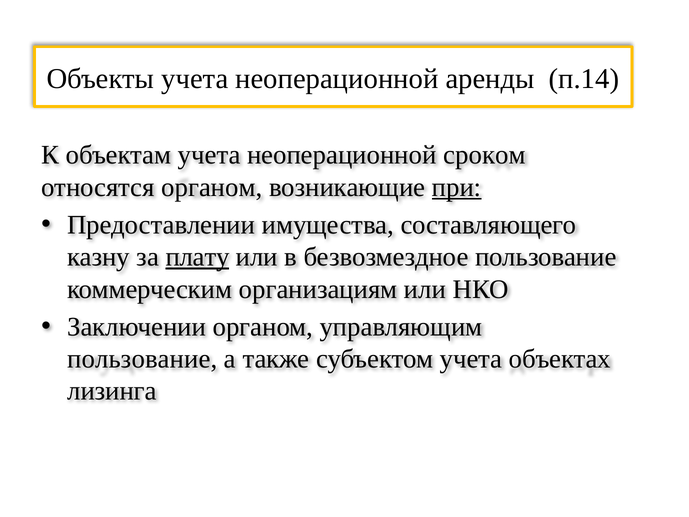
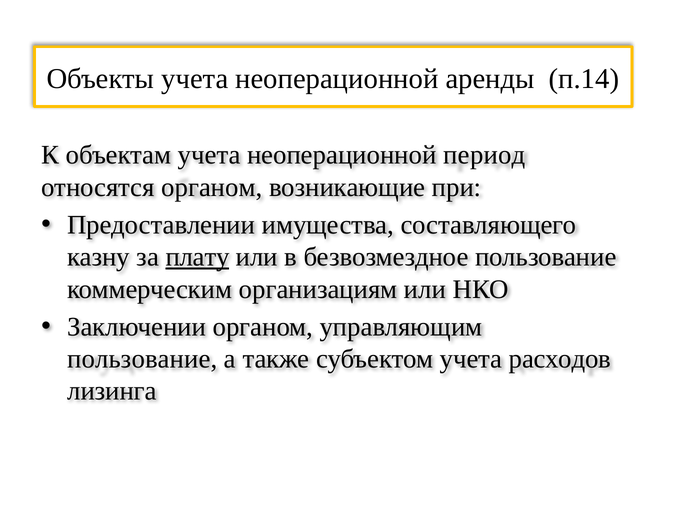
сроком: сроком -> период
при underline: present -> none
объектах: объектах -> расходов
